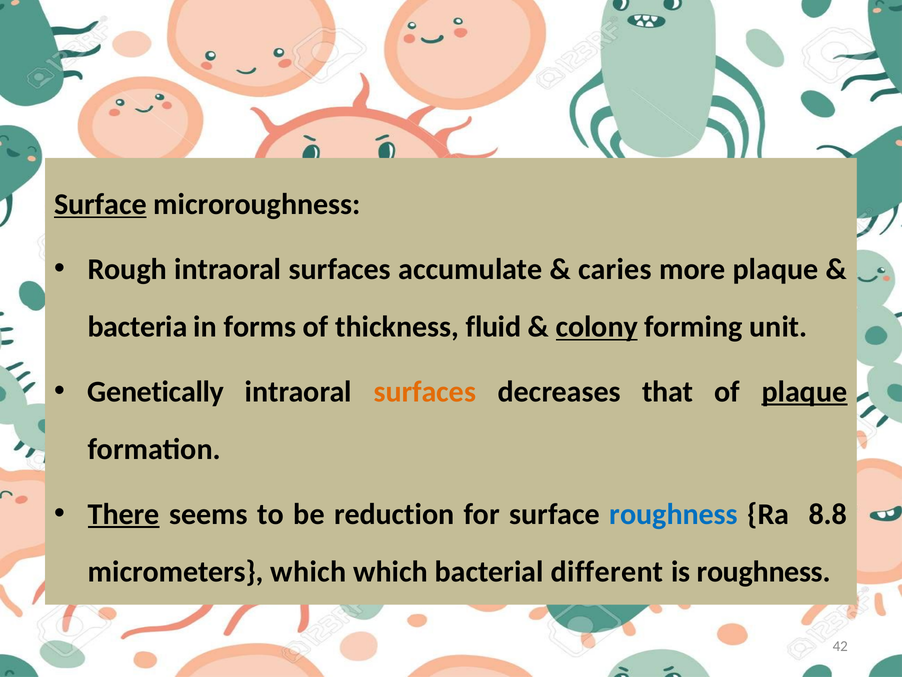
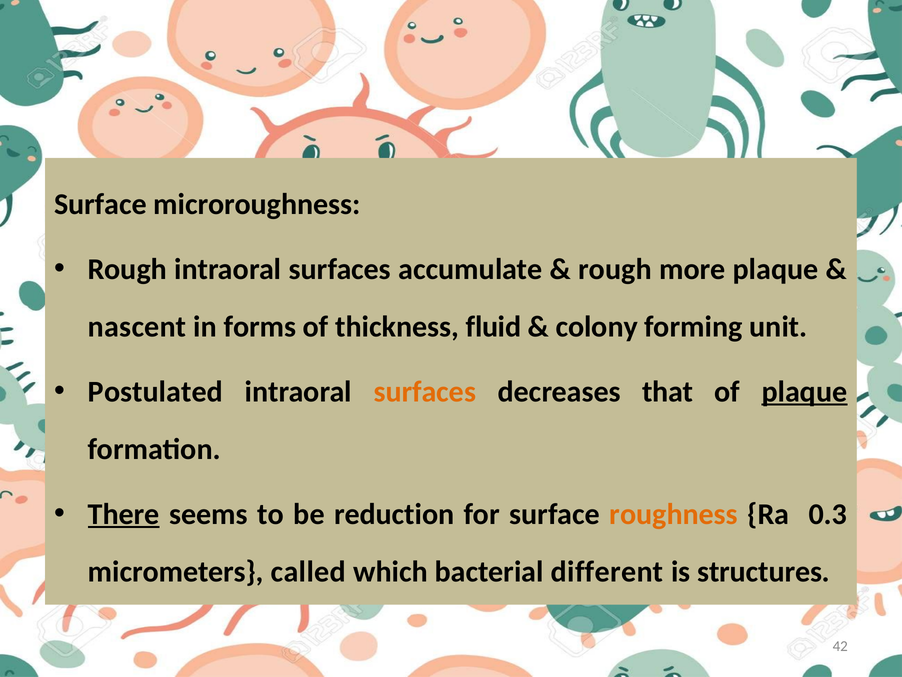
Surface at (100, 204) underline: present -> none
caries at (615, 269): caries -> rough
bacteria: bacteria -> nascent
colony underline: present -> none
Genetically: Genetically -> Postulated
roughness at (674, 514) colour: blue -> orange
8.8: 8.8 -> 0.3
micrometers which: which -> called
is roughness: roughness -> structures
